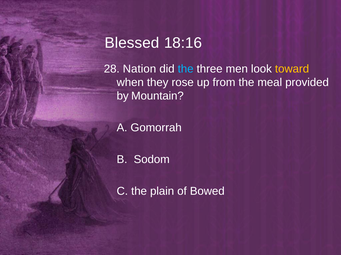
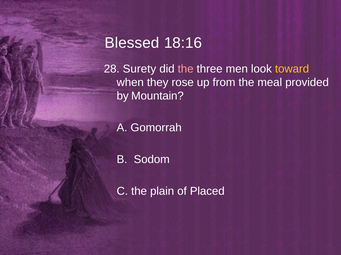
Nation: Nation -> Surety
the at (186, 69) colour: light blue -> pink
Bowed: Bowed -> Placed
